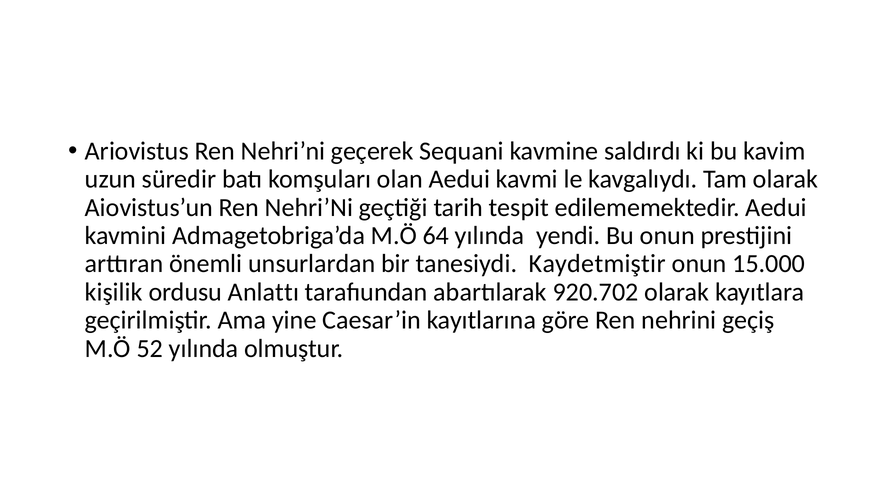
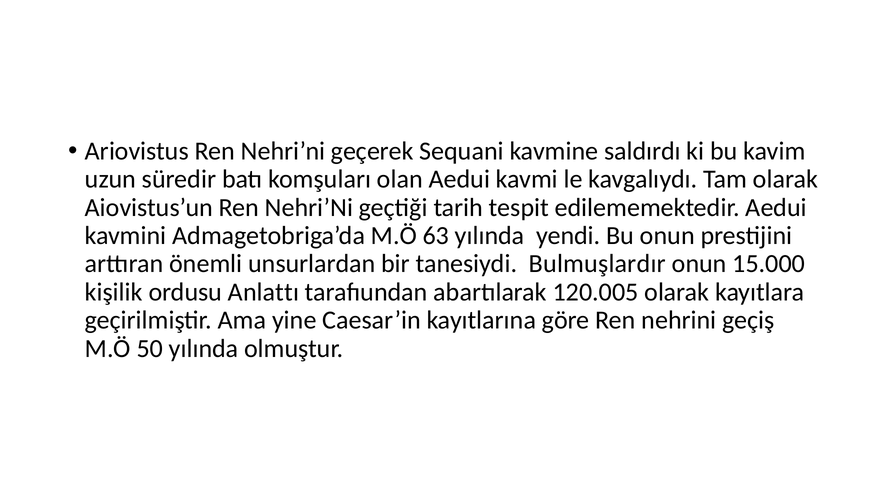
64: 64 -> 63
Kaydetmiştir: Kaydetmiştir -> Bulmuşlardır
920.702: 920.702 -> 120.005
52: 52 -> 50
